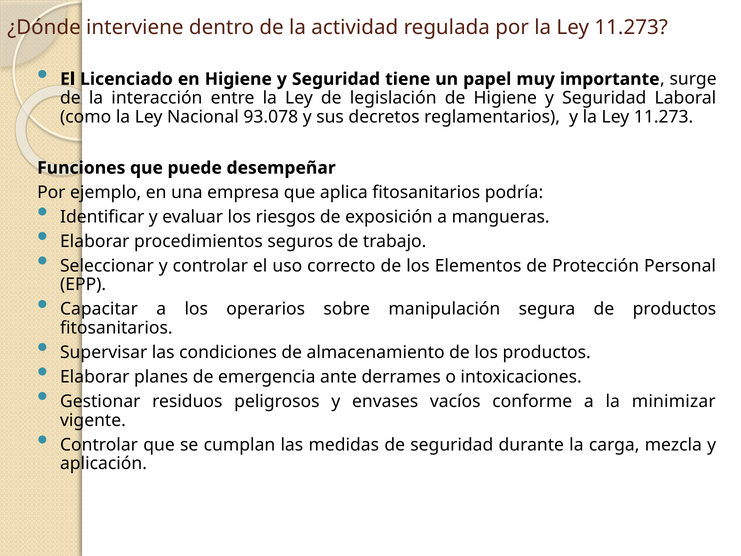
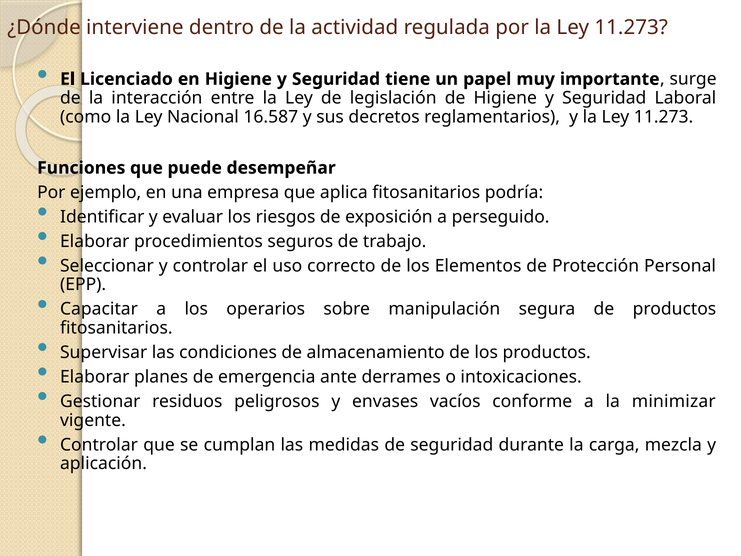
93.078: 93.078 -> 16.587
mangueras: mangueras -> perseguido
